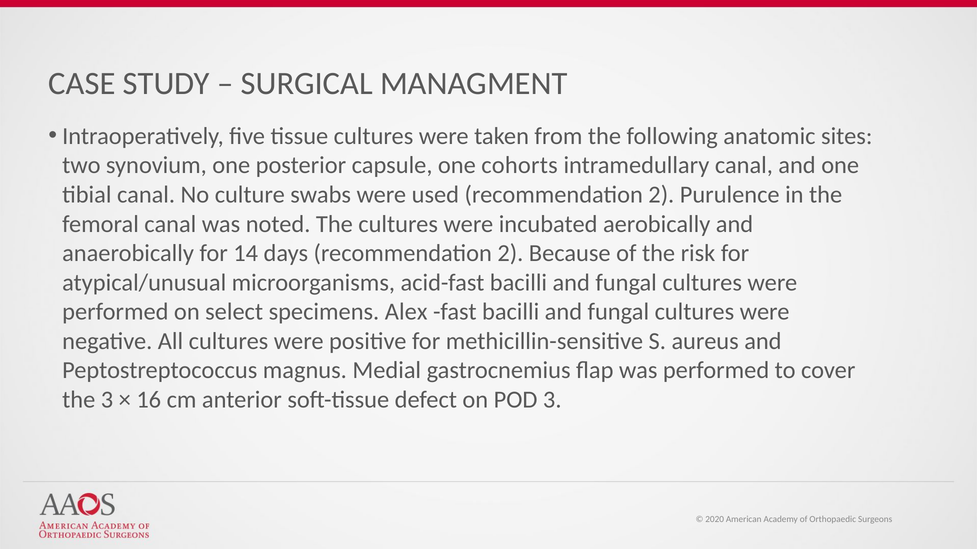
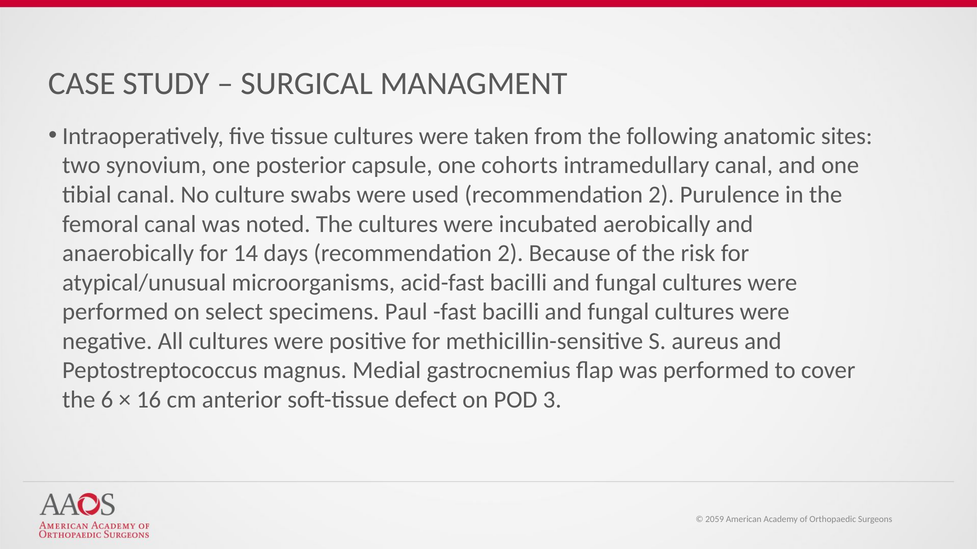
Alex: Alex -> Paul
the 3: 3 -> 6
2020: 2020 -> 2059
